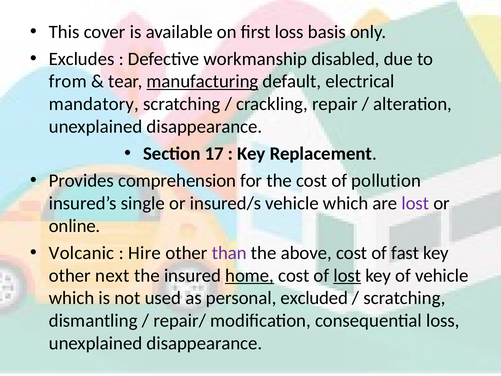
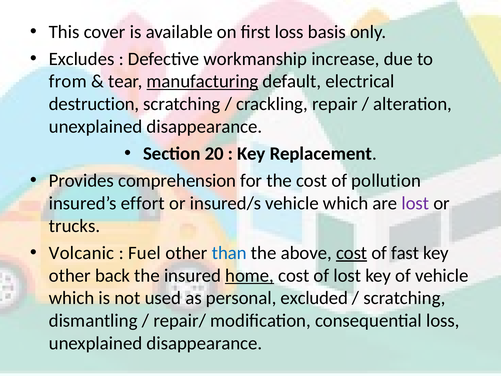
disabled: disabled -> increase
mandatory: mandatory -> destruction
17: 17 -> 20
single: single -> effort
online: online -> trucks
Hire: Hire -> Fuel
than colour: purple -> blue
cost at (352, 253) underline: none -> present
next: next -> back
lost at (347, 275) underline: present -> none
